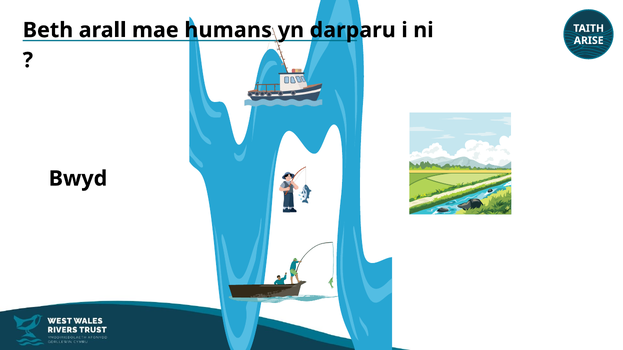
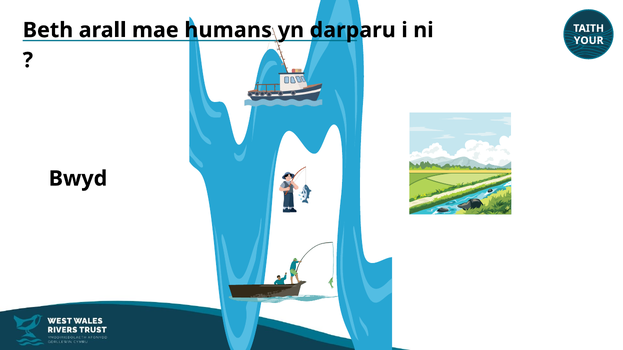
ARISE: ARISE -> YOUR
